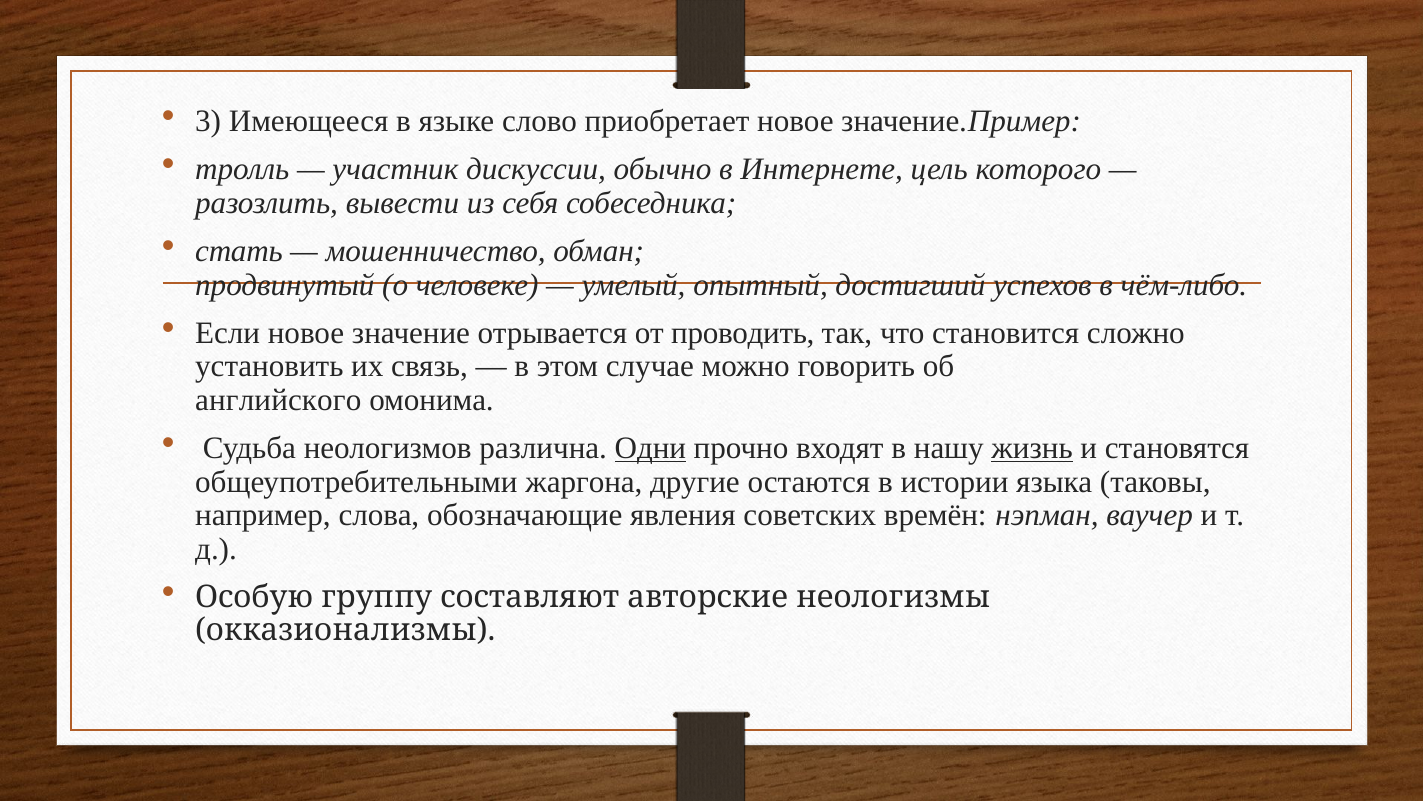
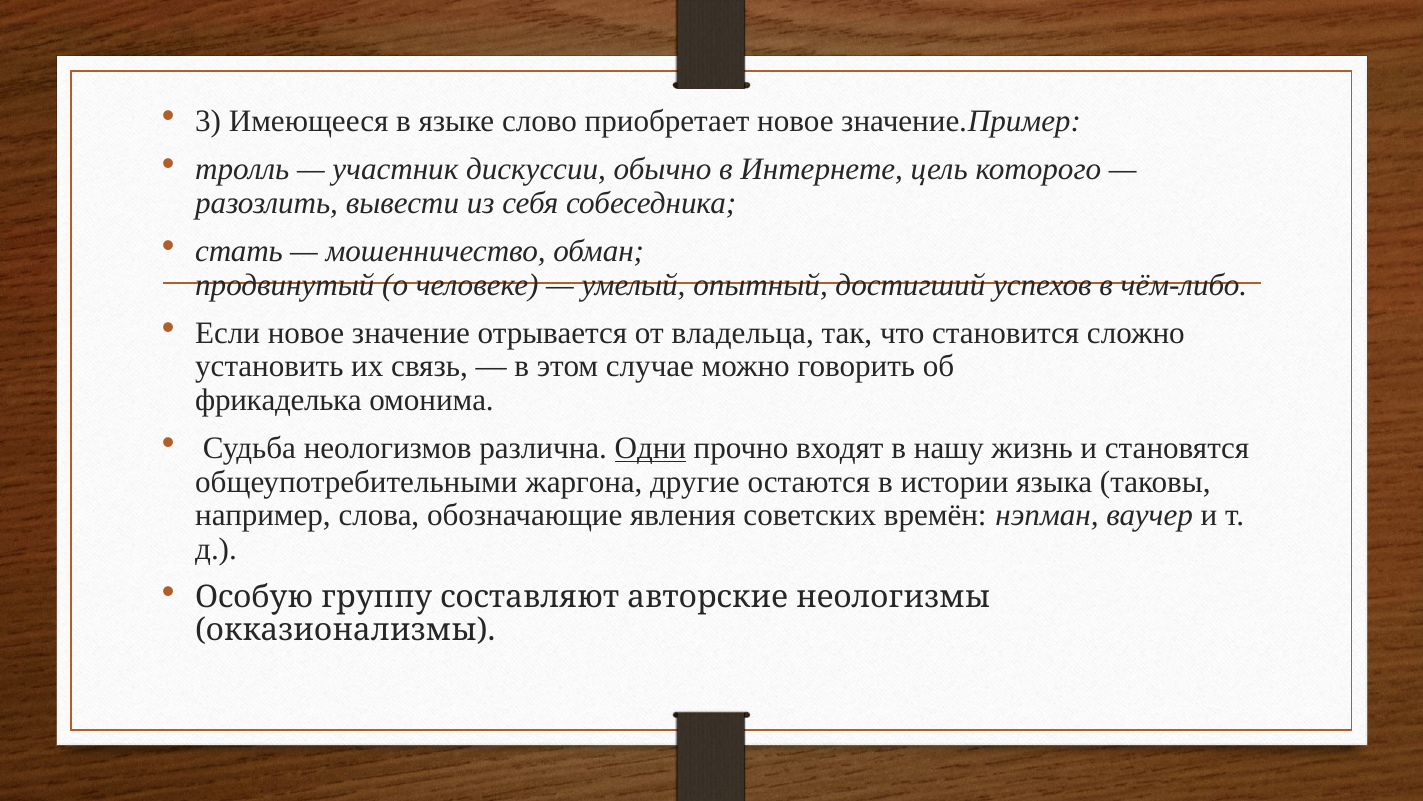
проводить: проводить -> владельца
английского: английского -> фрикаделька
жизнь underline: present -> none
